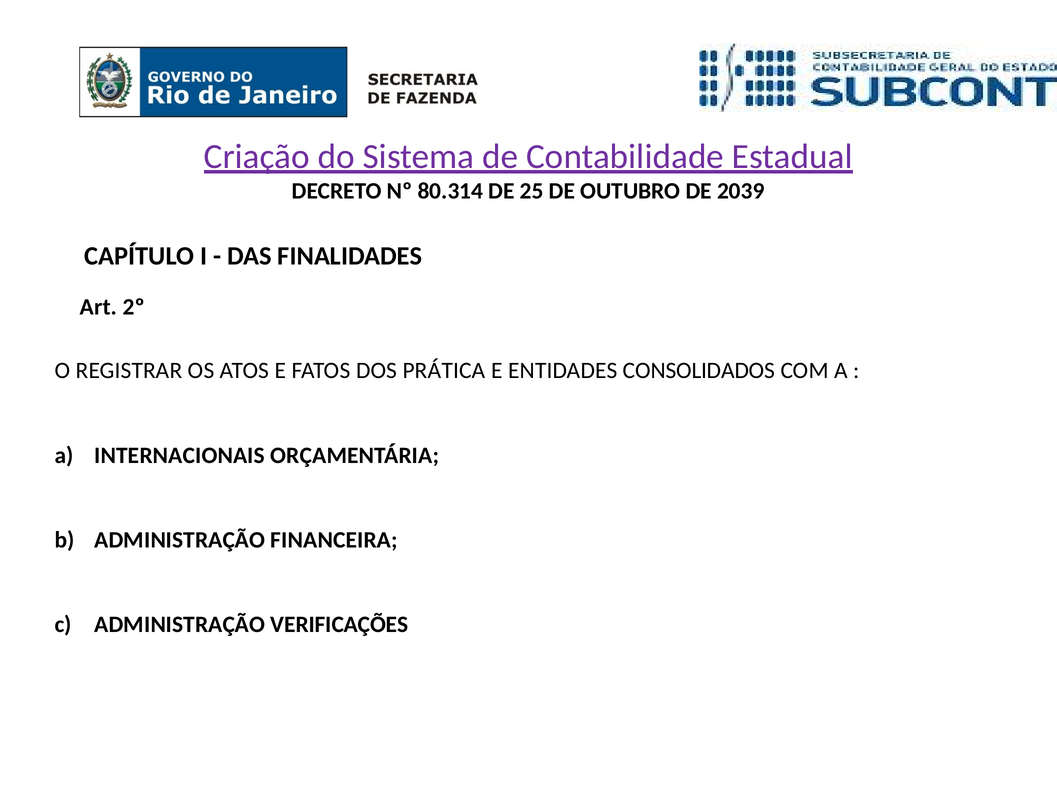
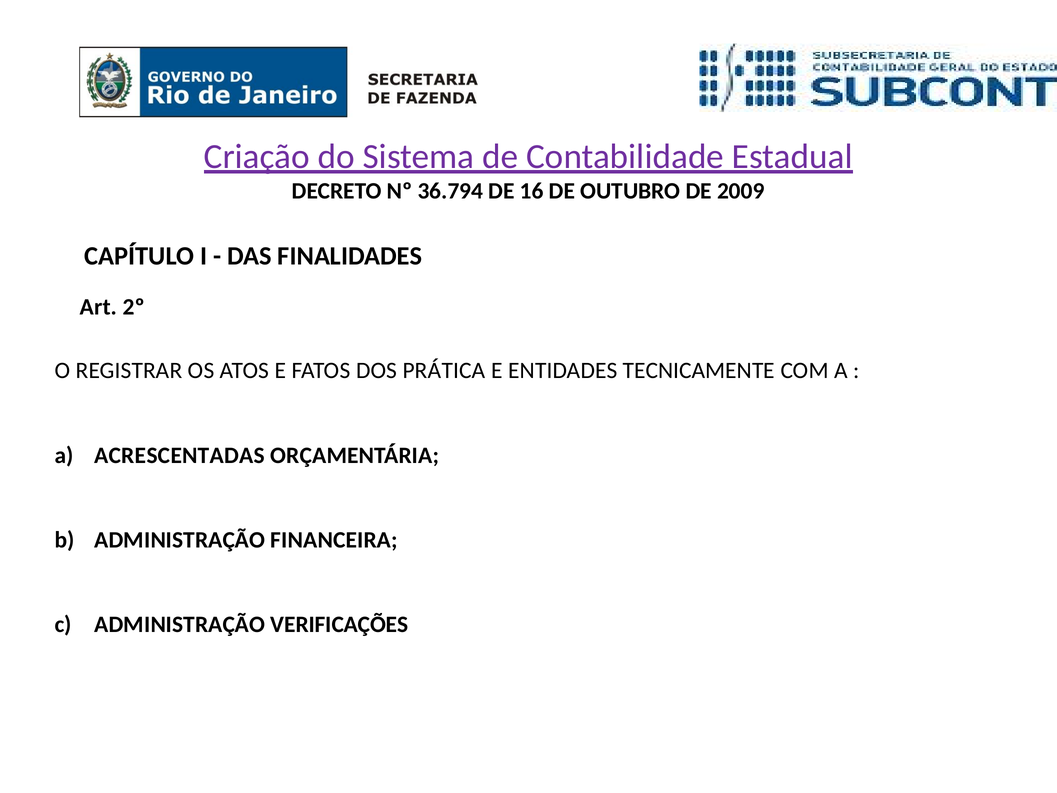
80.314: 80.314 -> 36.794
25: 25 -> 16
2039: 2039 -> 2009
CONSOLIDADOS: CONSOLIDADOS -> TECNICAMENTE
INTERNACIONAIS: INTERNACIONAIS -> ACRESCENTADAS
